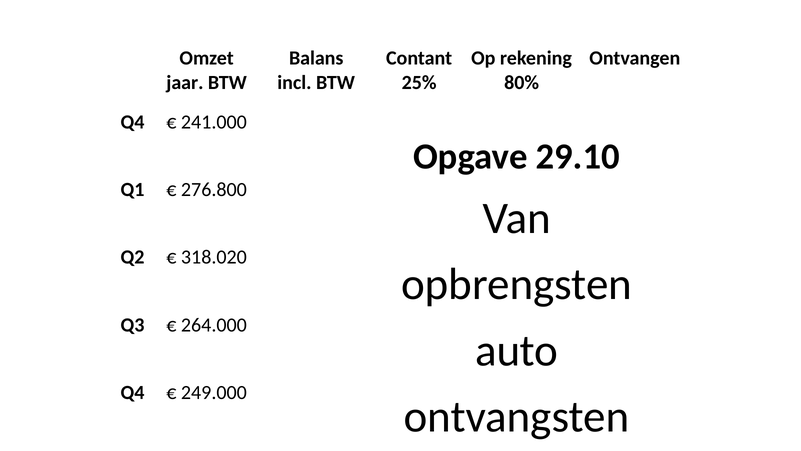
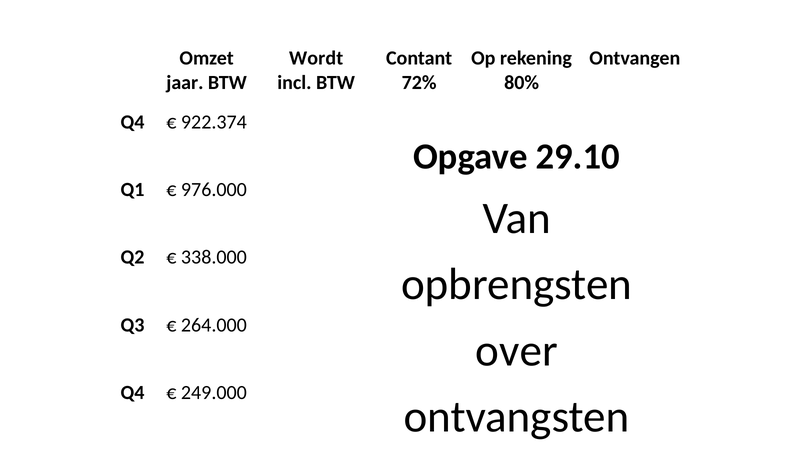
Balans: Balans -> Wordt
25%: 25% -> 72%
241.000: 241.000 -> 922.374
276.800: 276.800 -> 976.000
318.020: 318.020 -> 338.000
auto: auto -> over
